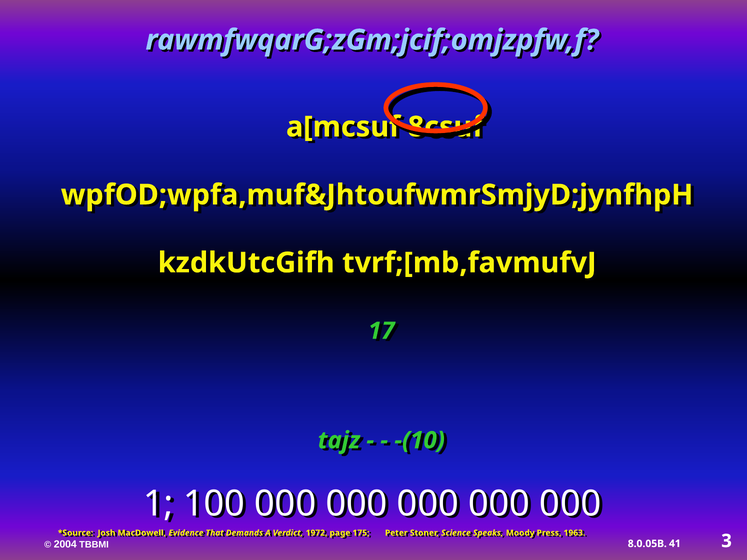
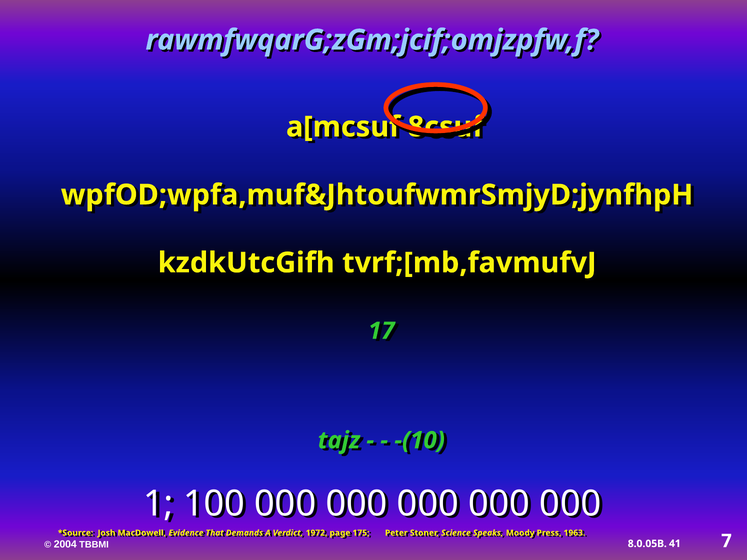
3: 3 -> 7
